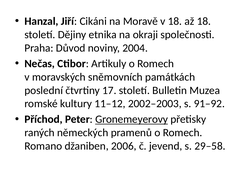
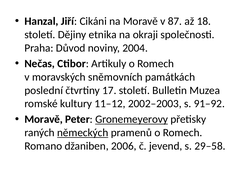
v 18: 18 -> 87
Příchod at (44, 119): Příchod -> Moravě
německých underline: none -> present
